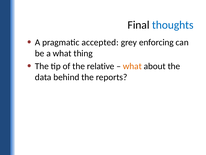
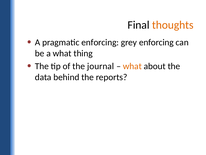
thoughts colour: blue -> orange
pragmatic accepted: accepted -> enforcing
relative: relative -> journal
